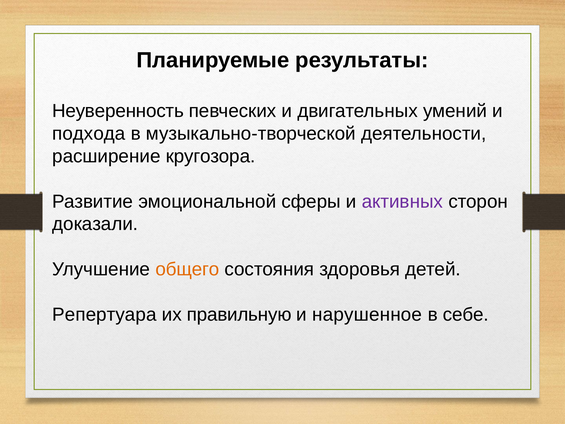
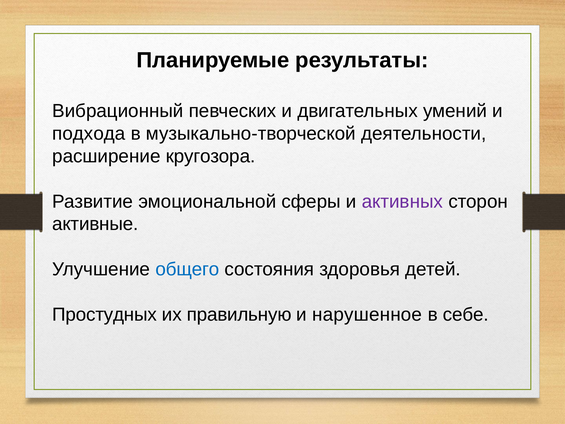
Неуверенность: Неуверенность -> Вибрационный
доказали: доказали -> активные
общего colour: orange -> blue
Репертуара: Репертуара -> Простудных
